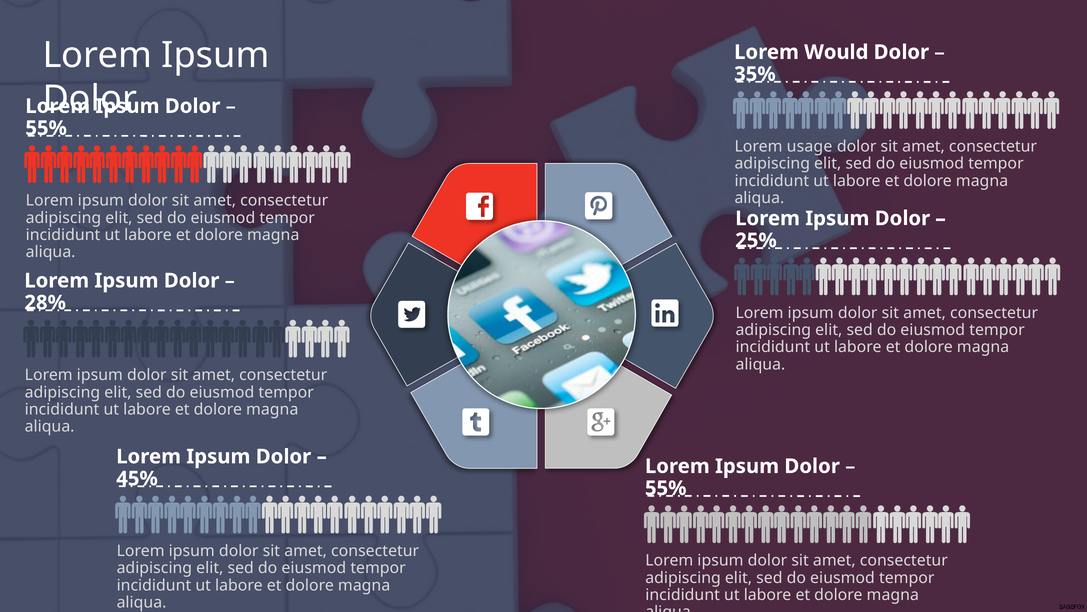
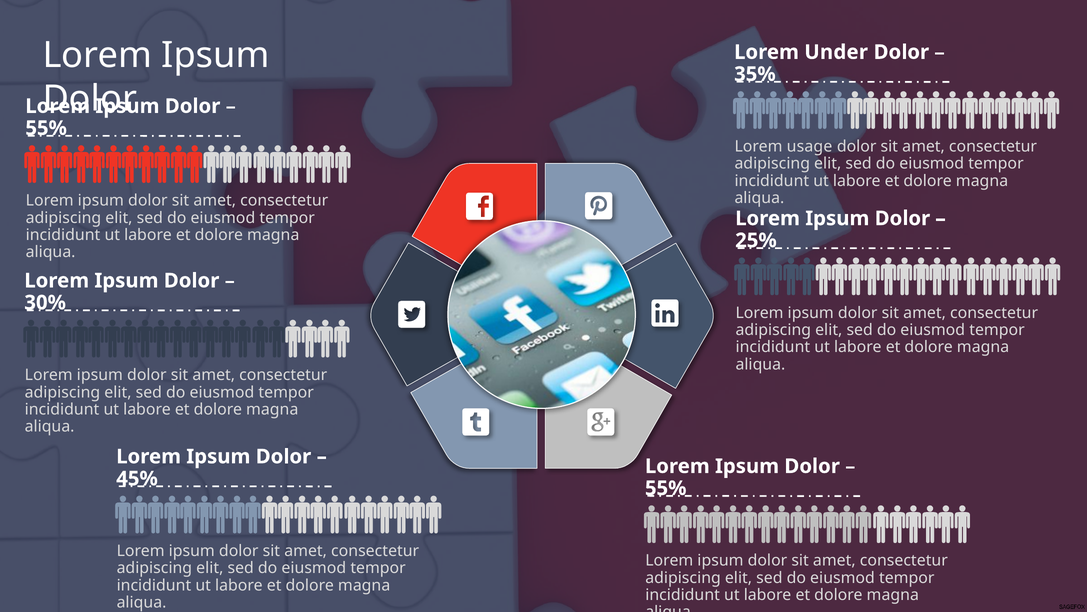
Would: Would -> Under
28%: 28% -> 30%
